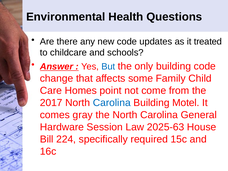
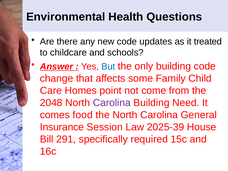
2017: 2017 -> 2048
Carolina at (112, 103) colour: blue -> purple
Motel: Motel -> Need
gray: gray -> food
Hardware: Hardware -> Insurance
2025-63: 2025-63 -> 2025-39
224: 224 -> 291
